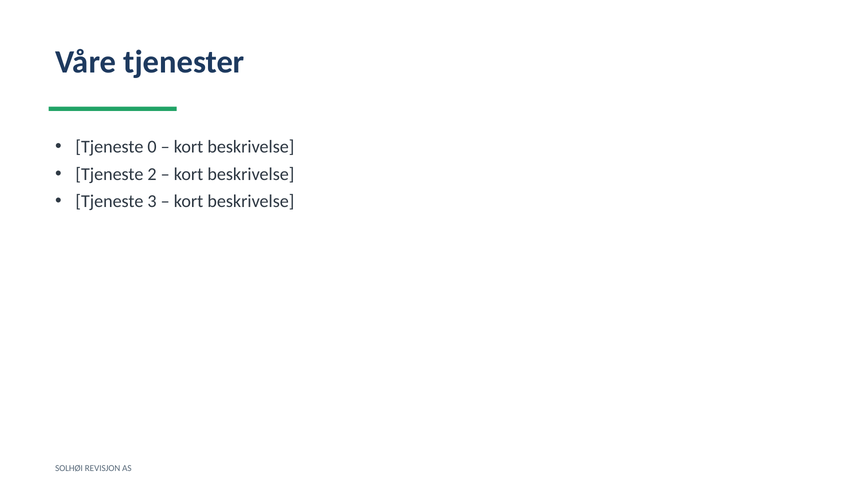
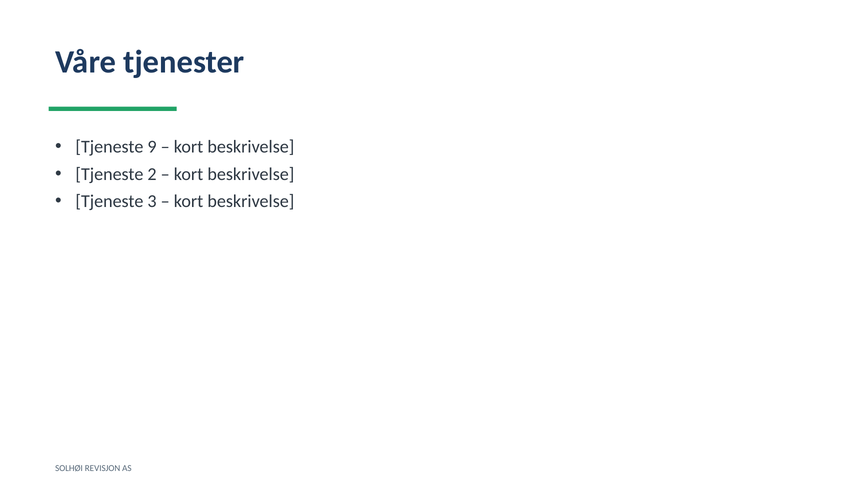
0: 0 -> 9
